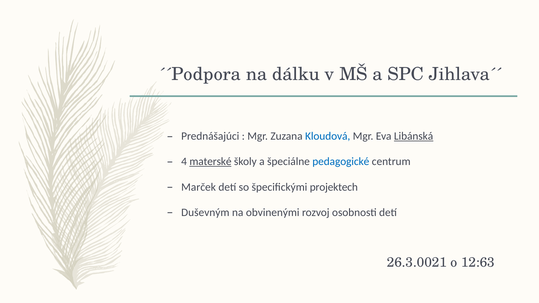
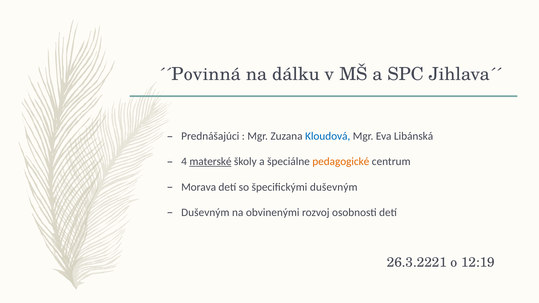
´´Podpora: ´´Podpora -> ´´Povinná
Libánská underline: present -> none
pedagogické colour: blue -> orange
Marček: Marček -> Morava
špecifickými projektech: projektech -> duševným
26.3.0021: 26.3.0021 -> 26.3.2221
12:63: 12:63 -> 12:19
